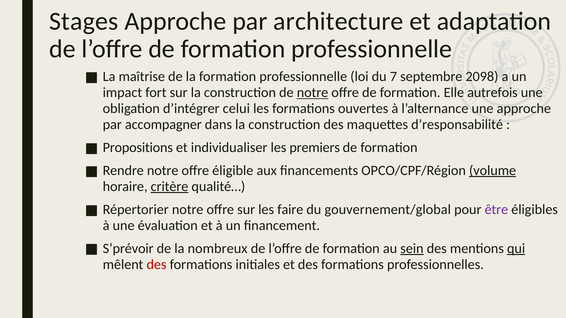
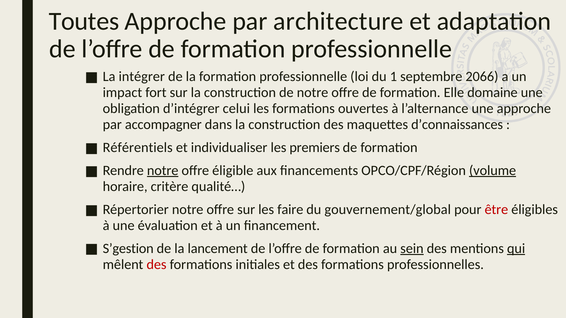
Stages: Stages -> Toutes
maîtrise: maîtrise -> intégrer
7: 7 -> 1
2098: 2098 -> 2066
notre at (313, 93) underline: present -> none
autrefois: autrefois -> domaine
d’responsabilité: d’responsabilité -> d’connaissances
Propositions: Propositions -> Référentiels
notre at (163, 171) underline: none -> present
critère underline: present -> none
être colour: purple -> red
S’prévoir: S’prévoir -> S’gestion
nombreux: nombreux -> lancement
